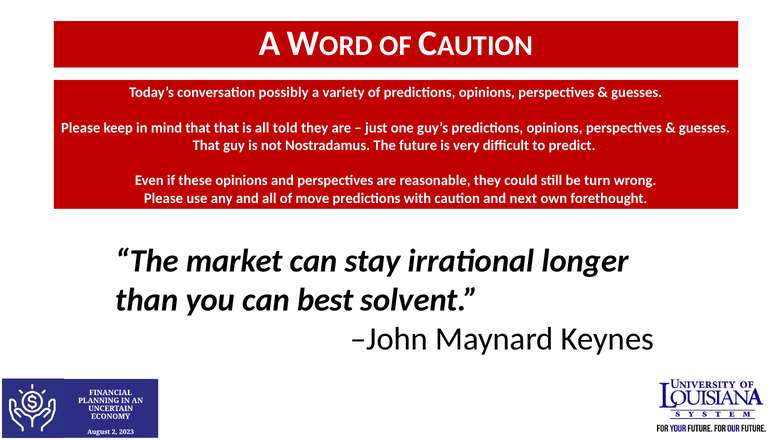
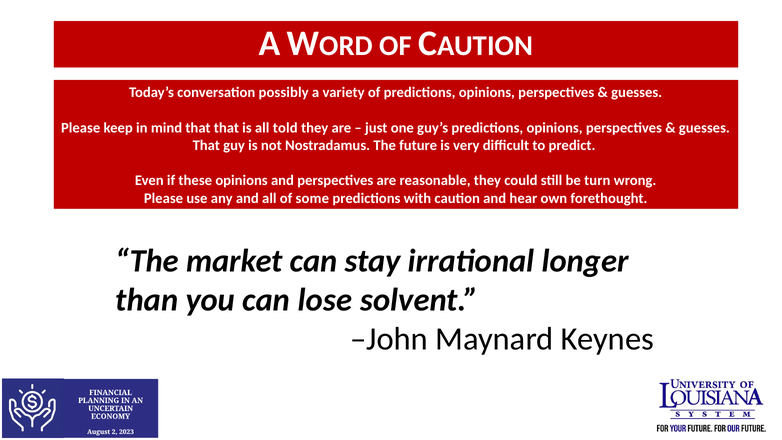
move: move -> some
next: next -> hear
best: best -> lose
